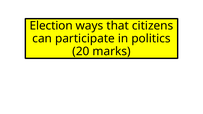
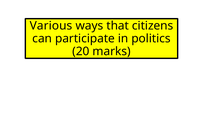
Election: Election -> Various
